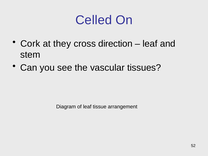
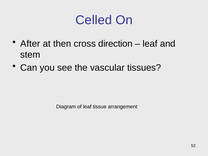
Cork: Cork -> After
they: they -> then
